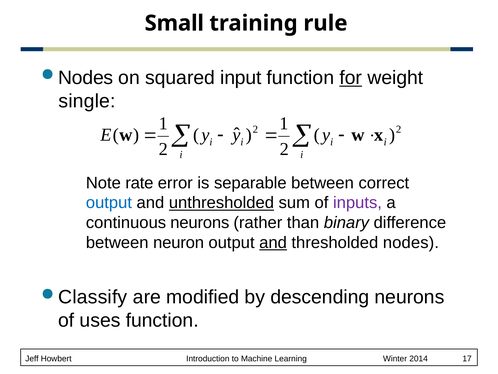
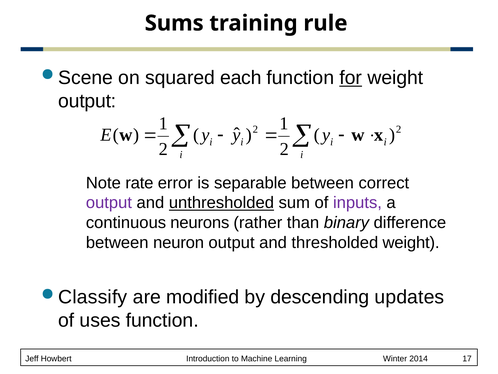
Small: Small -> Sums
Nodes at (86, 78): Nodes -> Scene
input: input -> each
single at (87, 101): single -> output
output at (109, 203) colour: blue -> purple
and at (273, 242) underline: present -> none
thresholded nodes: nodes -> weight
descending neurons: neurons -> updates
